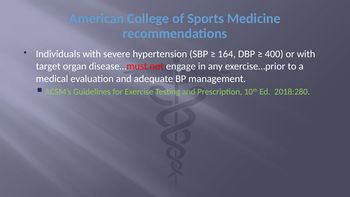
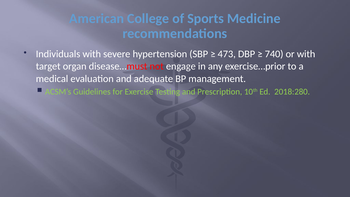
164: 164 -> 473
400: 400 -> 740
